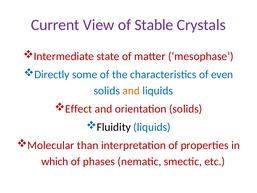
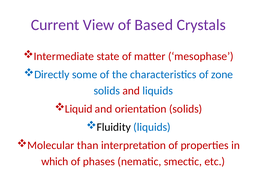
Stable: Stable -> Based
even: even -> zone
and at (131, 91) colour: orange -> red
Effect: Effect -> Liquid
